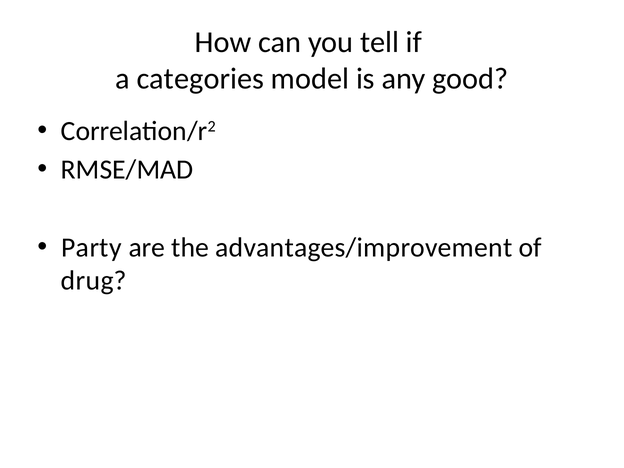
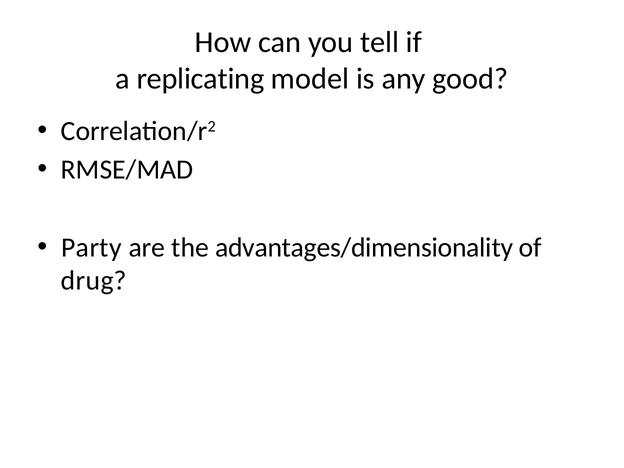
categories: categories -> replicating
advantages/improvement: advantages/improvement -> advantages/dimensionality
